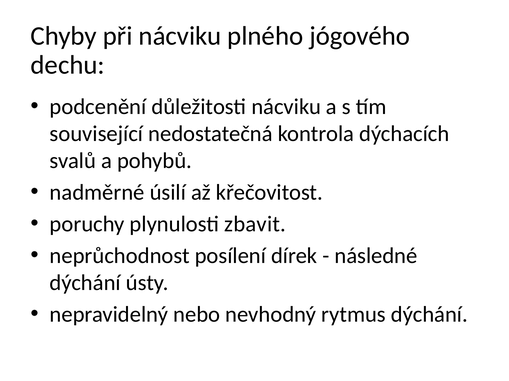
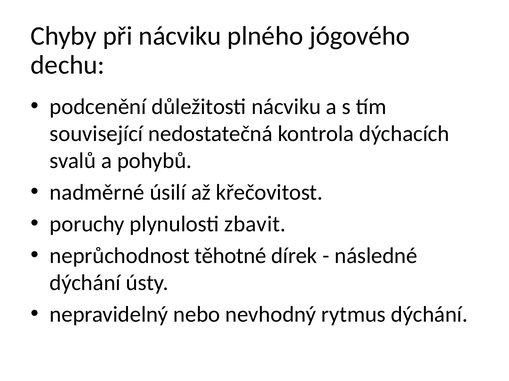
posílení: posílení -> těhotné
